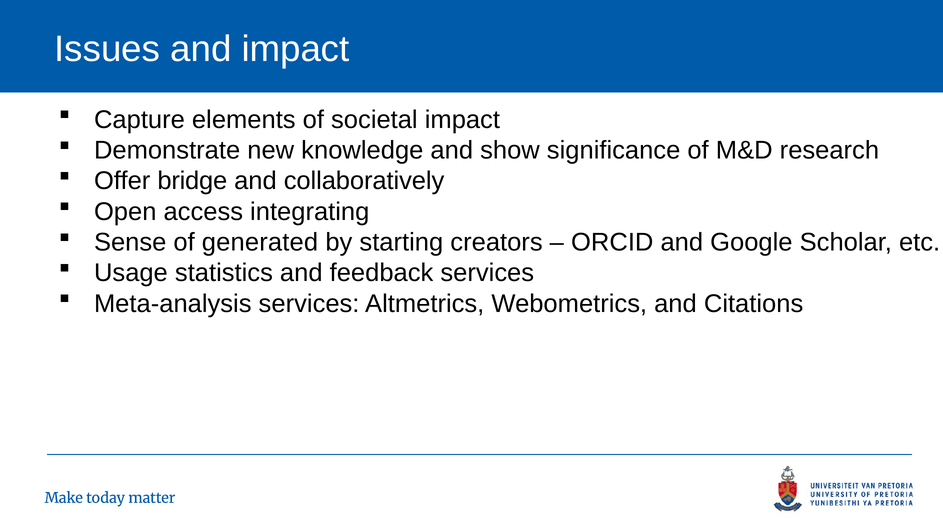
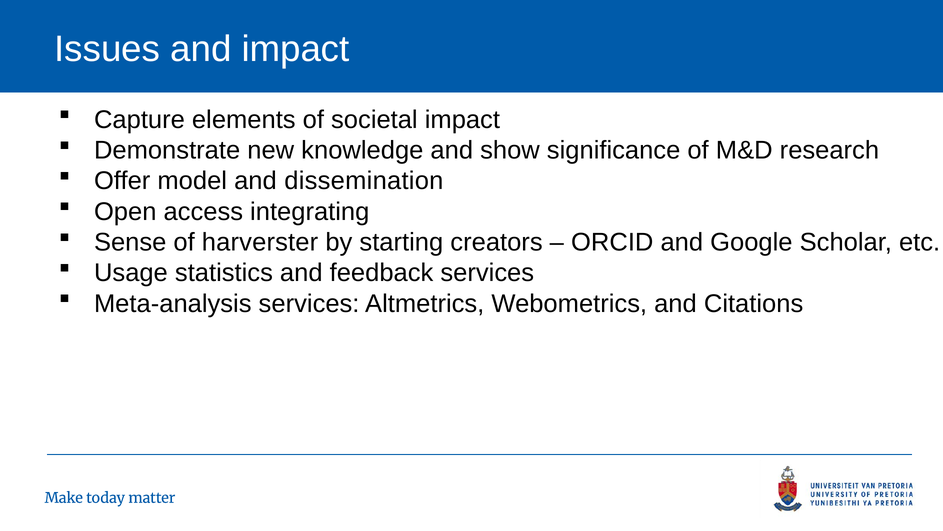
bridge: bridge -> model
collaboratively: collaboratively -> dissemination
generated: generated -> harverster
